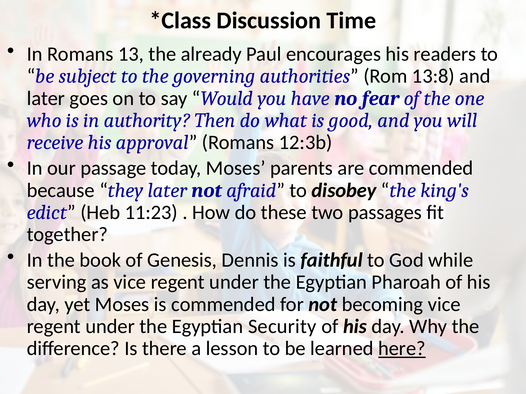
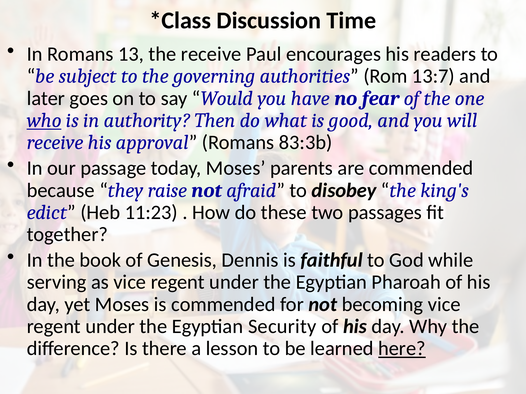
the already: already -> receive
13:8: 13:8 -> 13:7
who underline: none -> present
12:3b: 12:3b -> 83:3b
they later: later -> raise
